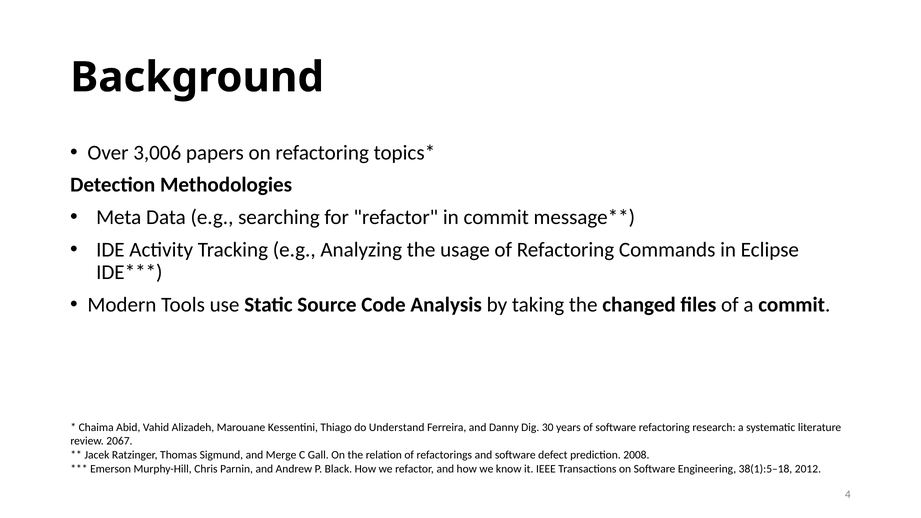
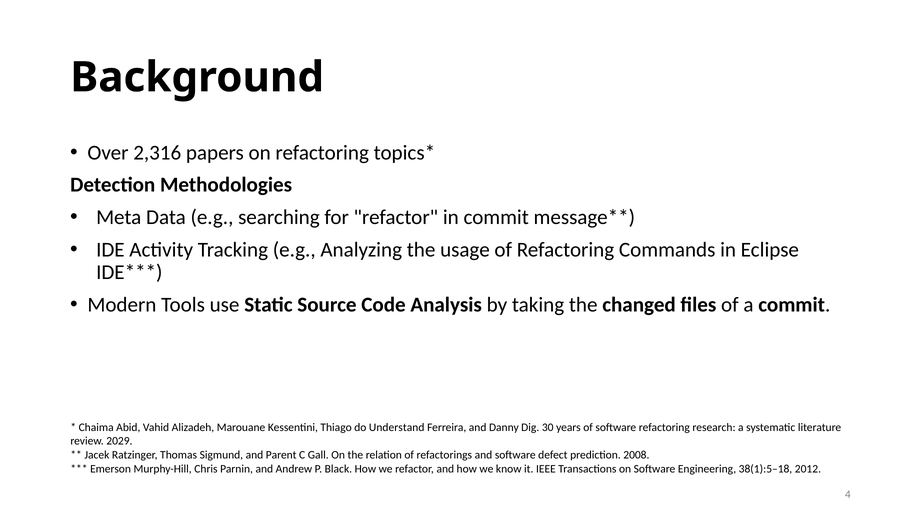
3,006: 3,006 -> 2,316
2067: 2067 -> 2029
Merge: Merge -> Parent
